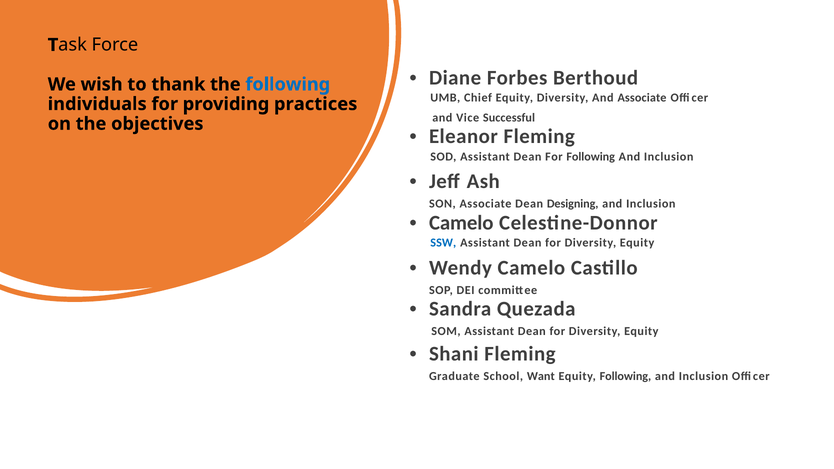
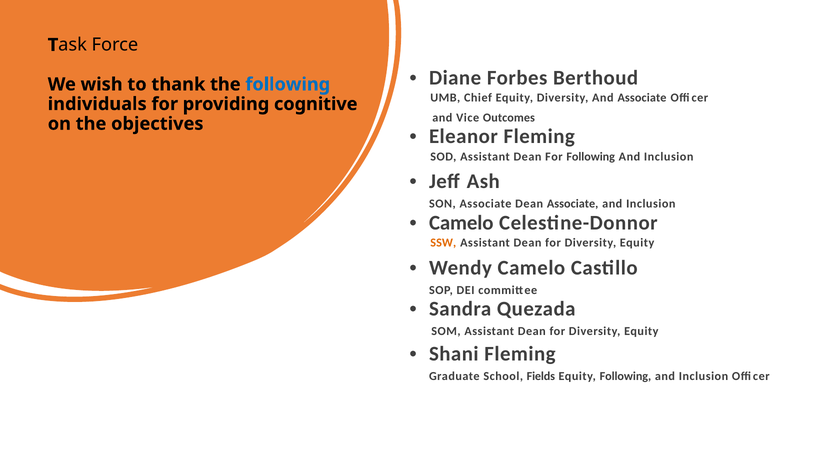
practices: practices -> cognitive
Successful: Successful -> Outcomes
Dean Designing: Designing -> Associate
SSW colour: blue -> orange
Want: Want -> Fields
